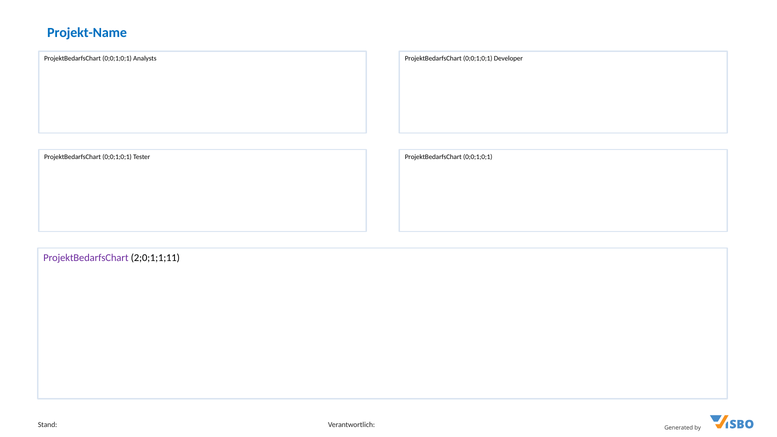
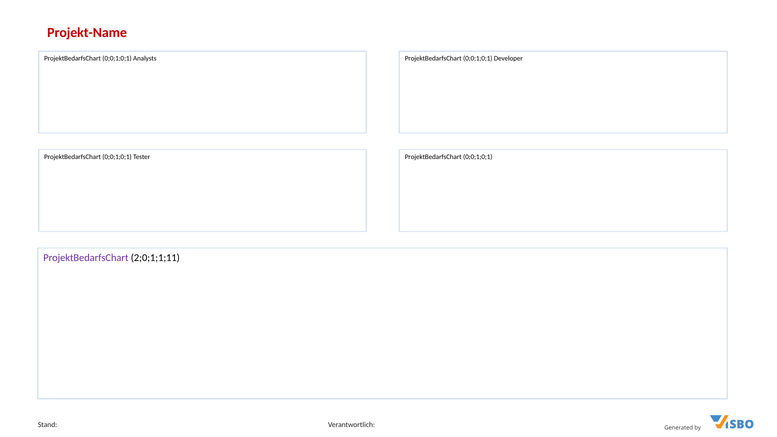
Projekt-Name colour: blue -> red
